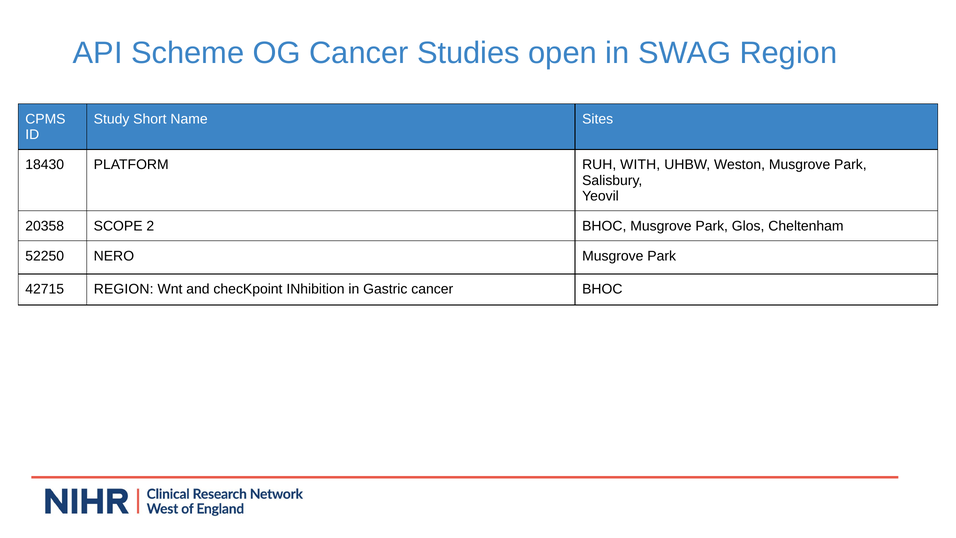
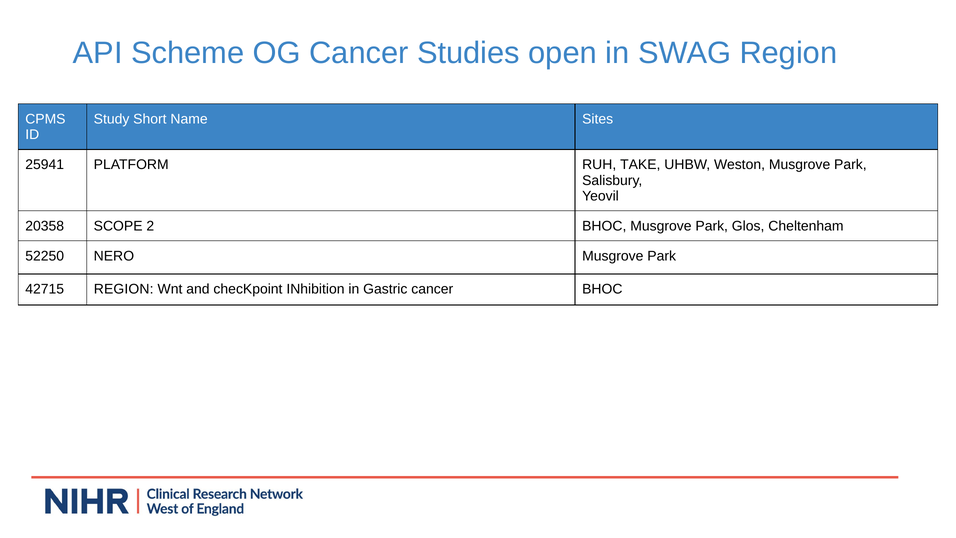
18430: 18430 -> 25941
WITH: WITH -> TAKE
